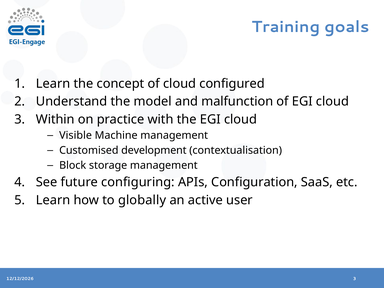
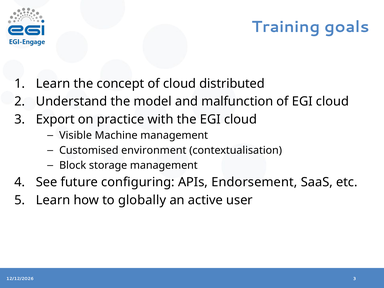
configured: configured -> distributed
Within: Within -> Export
development: development -> environment
Configuration: Configuration -> Endorsement
